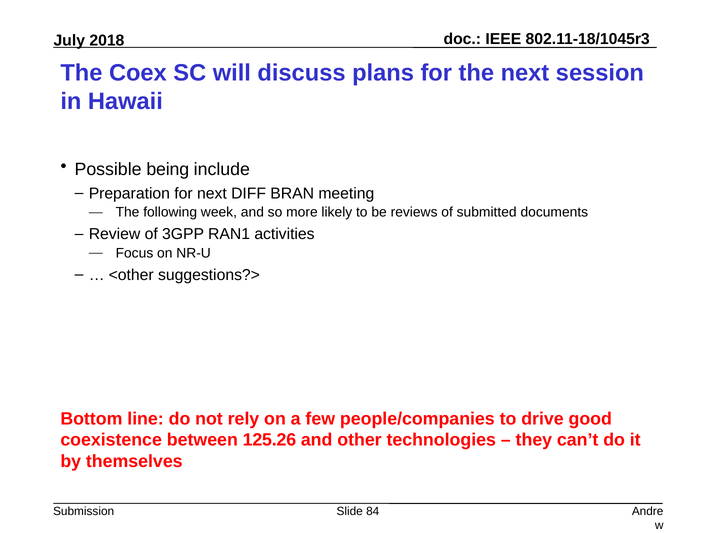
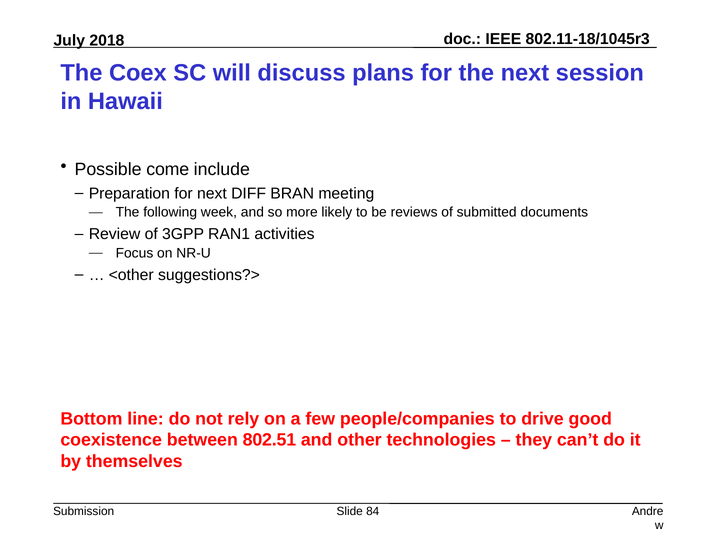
being: being -> come
125.26: 125.26 -> 802.51
